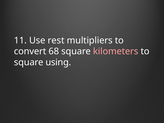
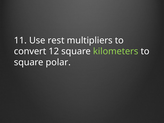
68: 68 -> 12
kilometers colour: pink -> light green
using: using -> polar
